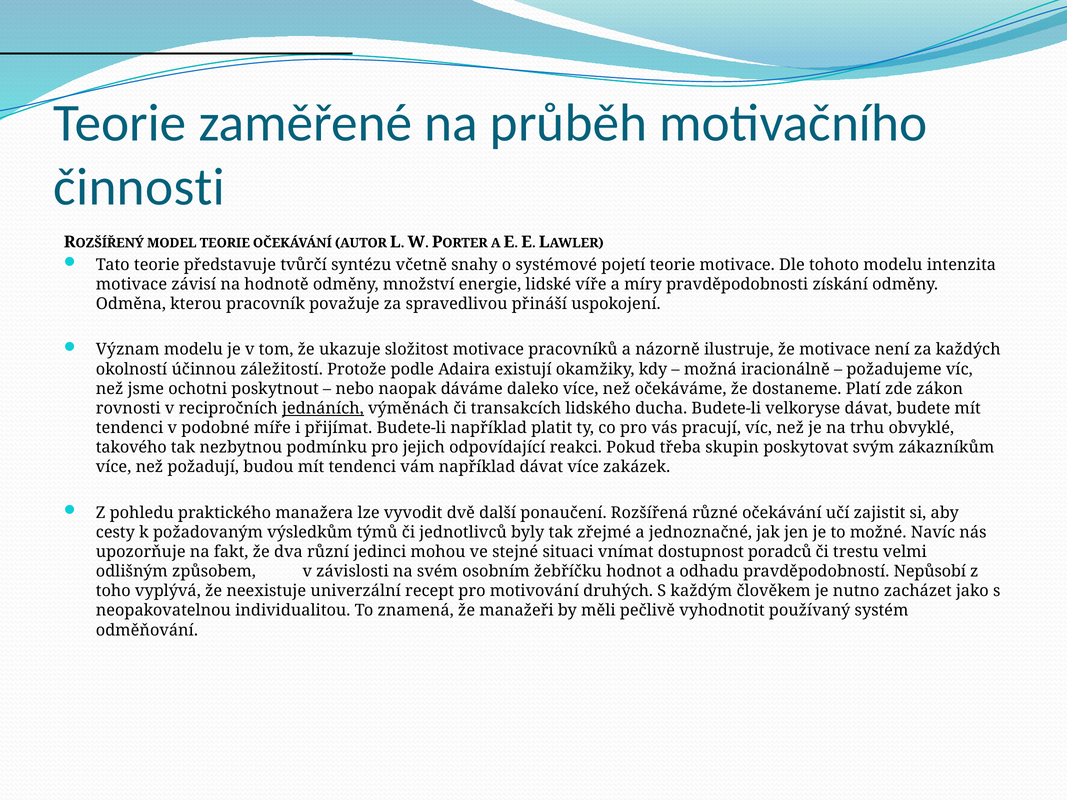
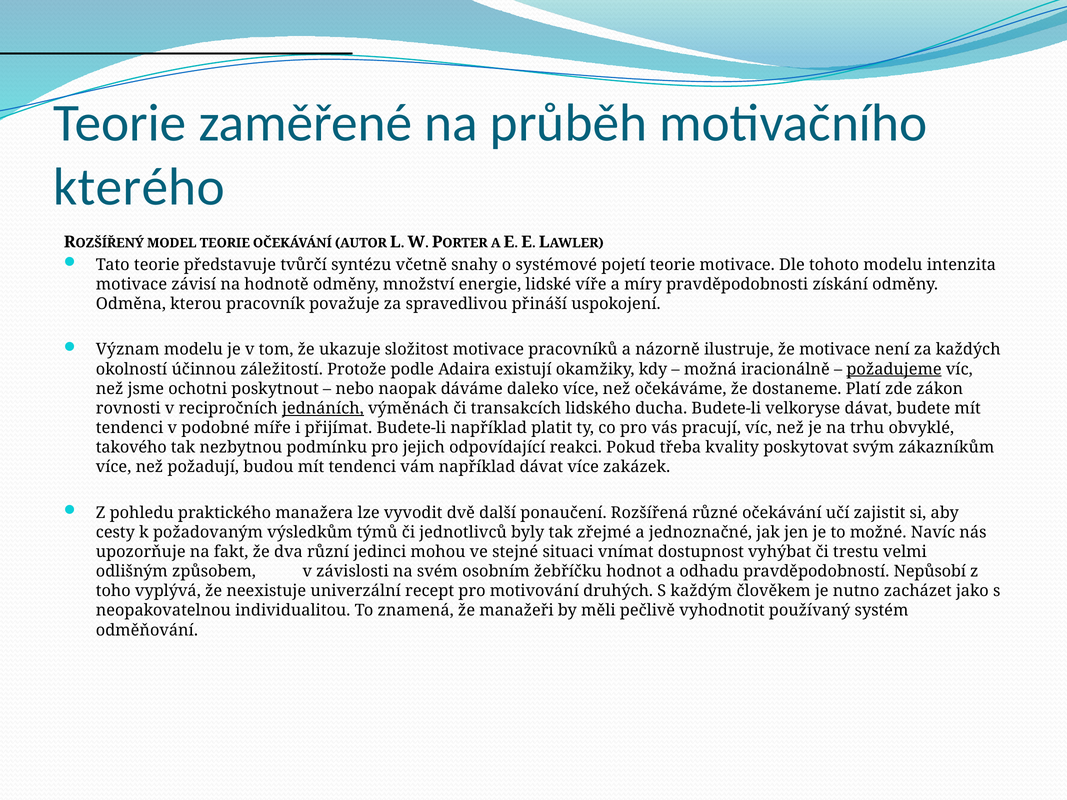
činnosti: činnosti -> kterého
požadujeme underline: none -> present
skupin: skupin -> kvality
poradců: poradců -> vyhýbat
